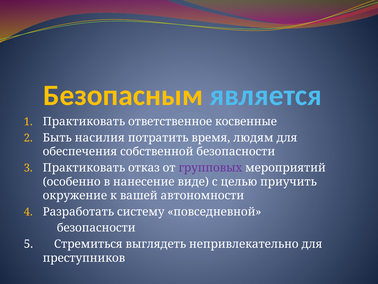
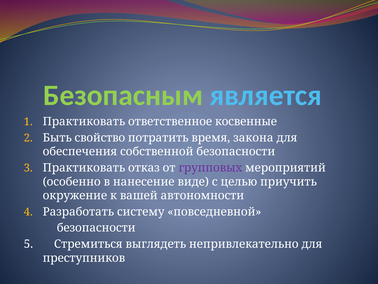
Безопасным colour: yellow -> light green
насилия: насилия -> свойство
людям: людям -> закона
